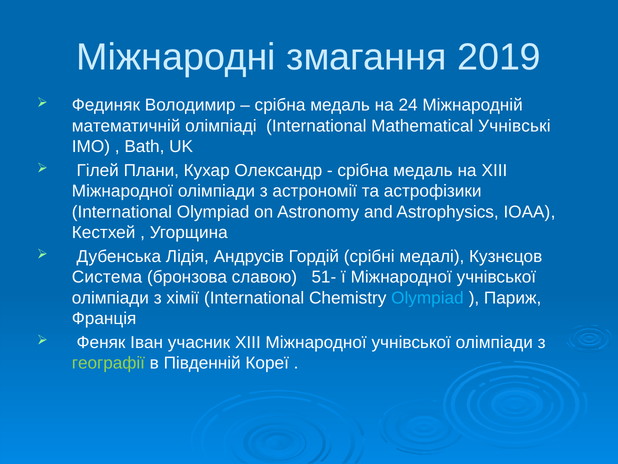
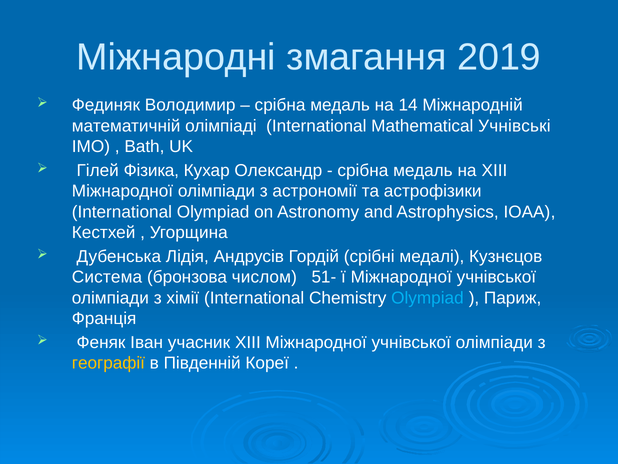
24: 24 -> 14
Плани: Плани -> Фізика
славою: славою -> числом
географії colour: light green -> yellow
